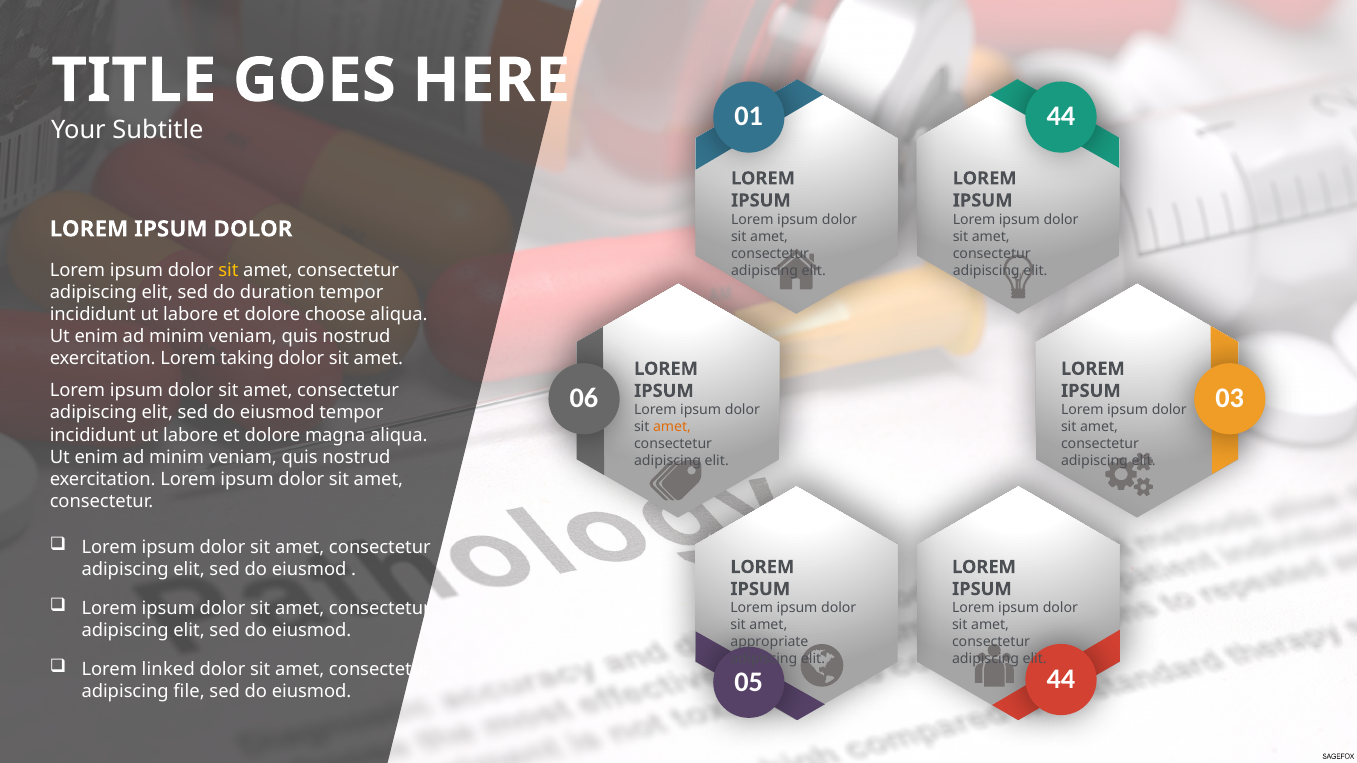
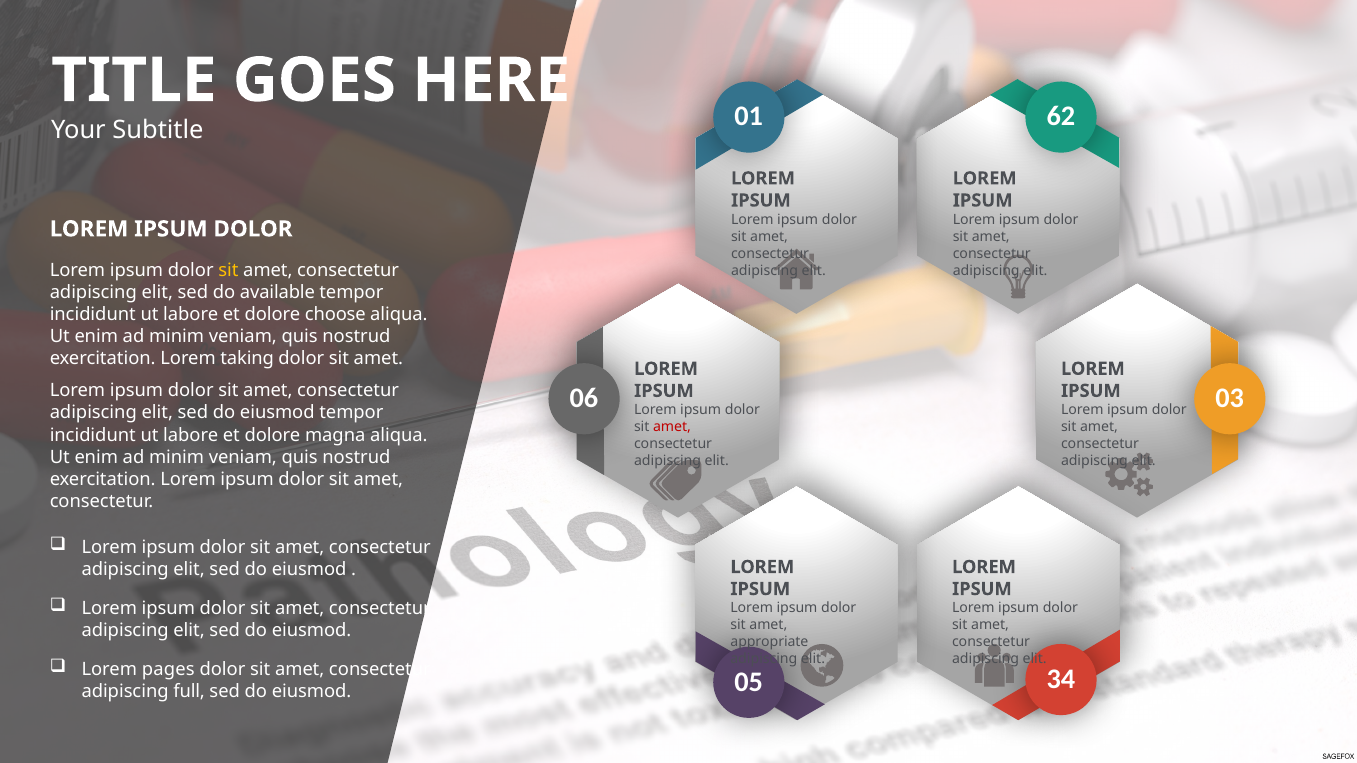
01 44: 44 -> 62
duration: duration -> available
amet at (672, 427) colour: orange -> red
linked: linked -> pages
05 44: 44 -> 34
file: file -> full
